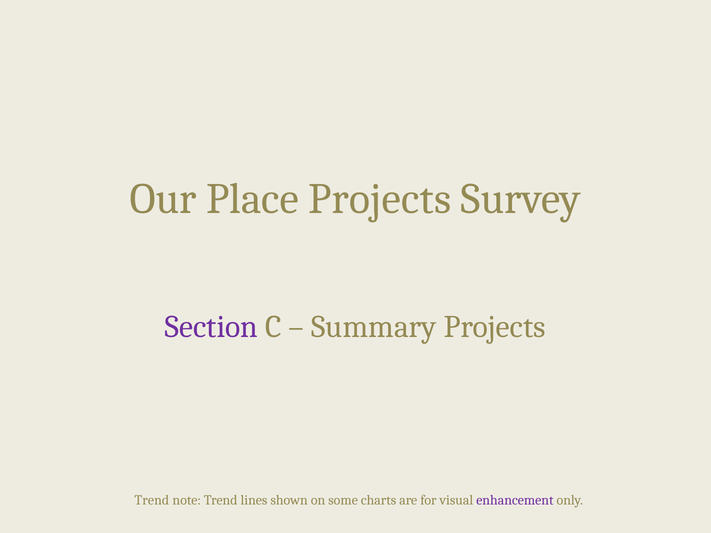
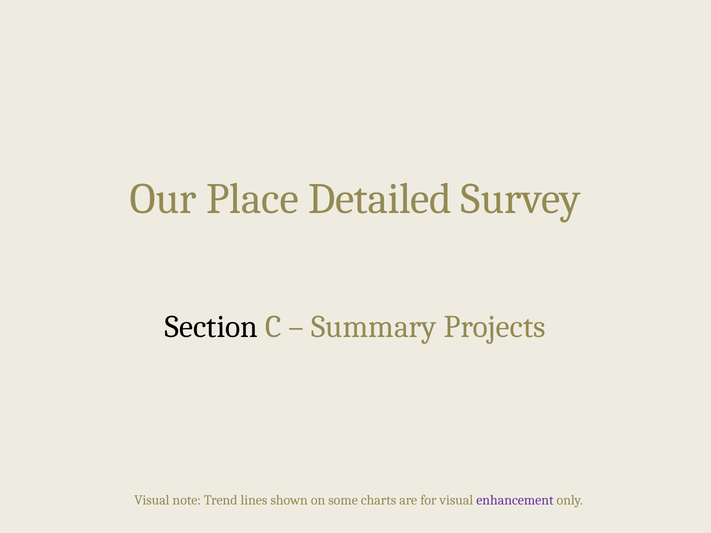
Place Projects: Projects -> Detailed
Section colour: purple -> black
Trend at (152, 500): Trend -> Visual
